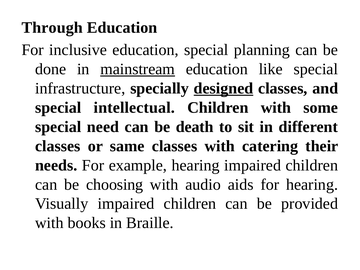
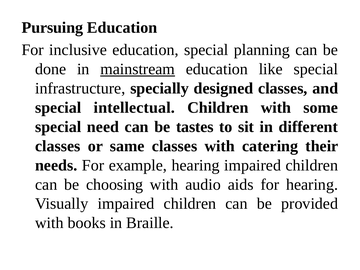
Through: Through -> Pursuing
designed underline: present -> none
death: death -> tastes
